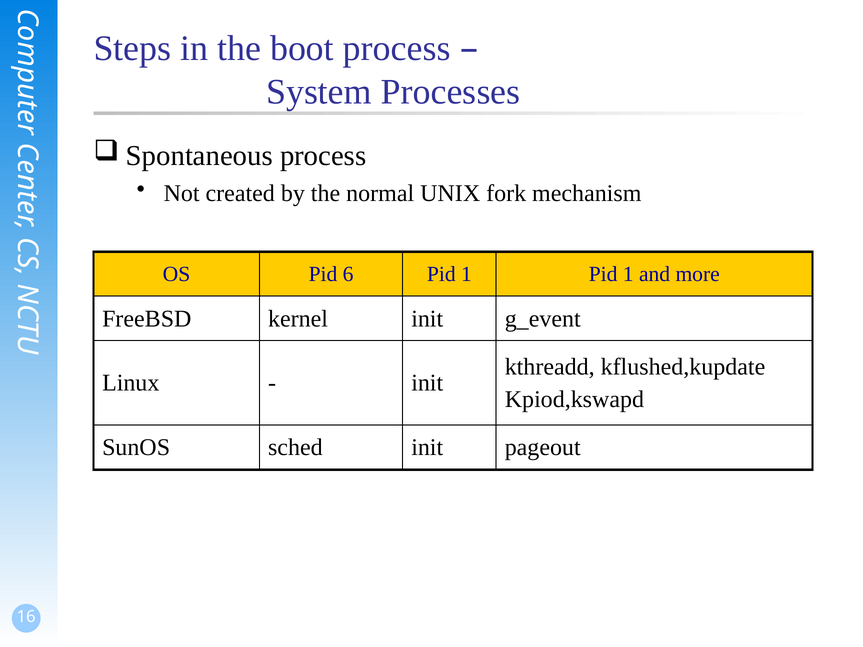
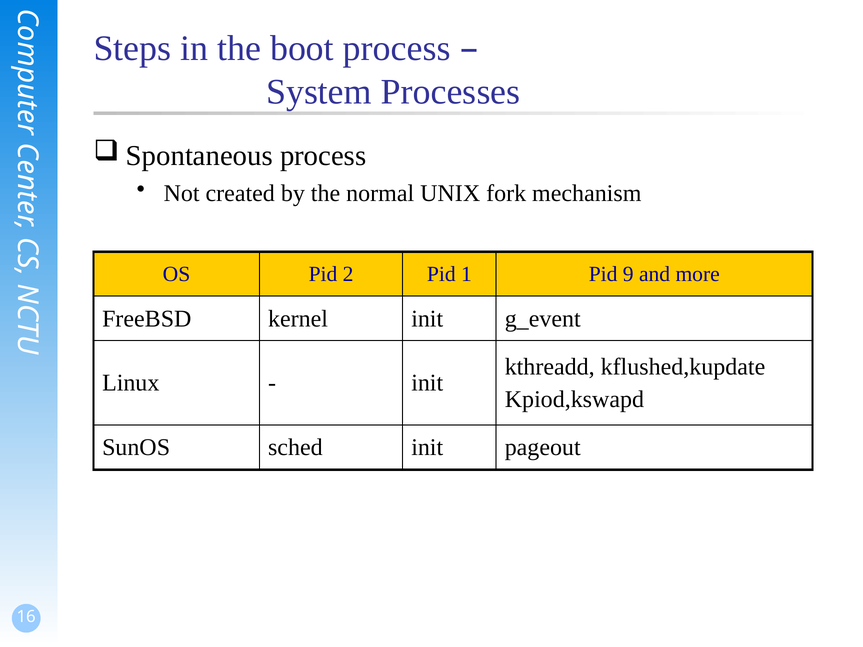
6: 6 -> 2
1 Pid 1: 1 -> 9
